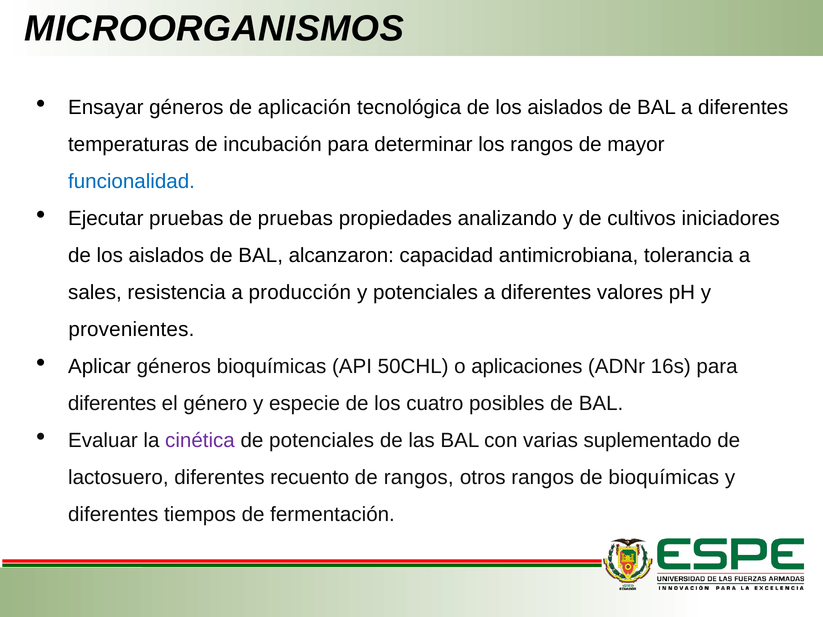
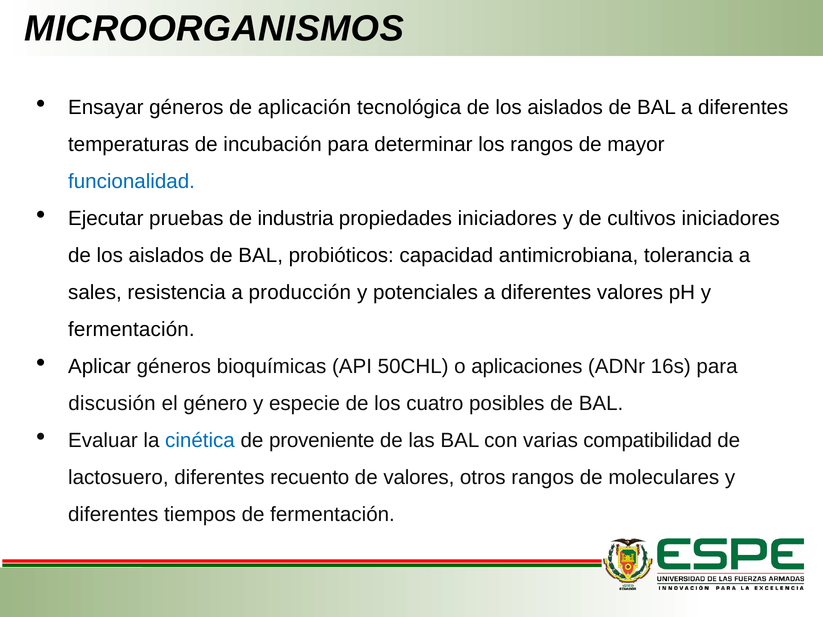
de pruebas: pruebas -> industria
propiedades analizando: analizando -> iniciadores
alcanzaron: alcanzaron -> probióticos
provenientes at (131, 330): provenientes -> fermentación
diferentes at (112, 404): diferentes -> discusión
cinética colour: purple -> blue
de potenciales: potenciales -> proveniente
suplementado: suplementado -> compatibilidad
de rangos: rangos -> valores
de bioquímicas: bioquímicas -> moleculares
